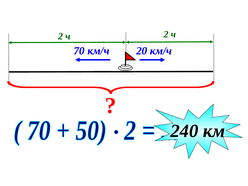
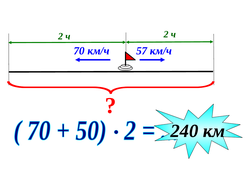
20: 20 -> 57
